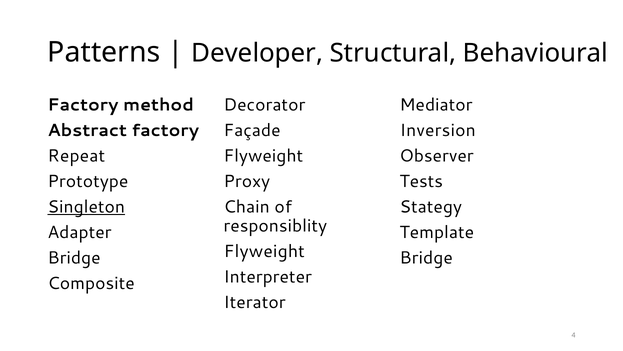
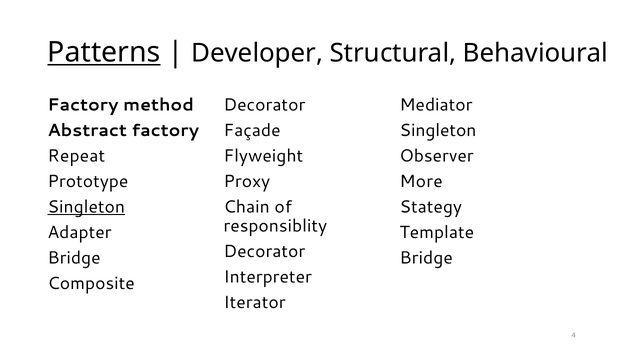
Patterns underline: none -> present
Inversion at (438, 130): Inversion -> Singleton
Tests: Tests -> More
Flyweight at (264, 251): Flyweight -> Decorator
